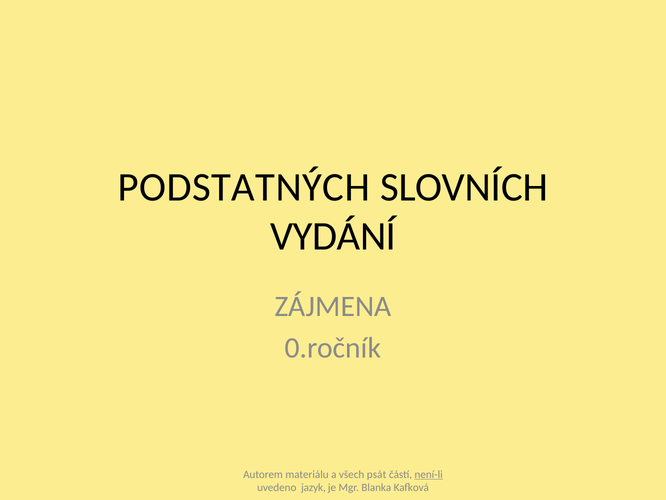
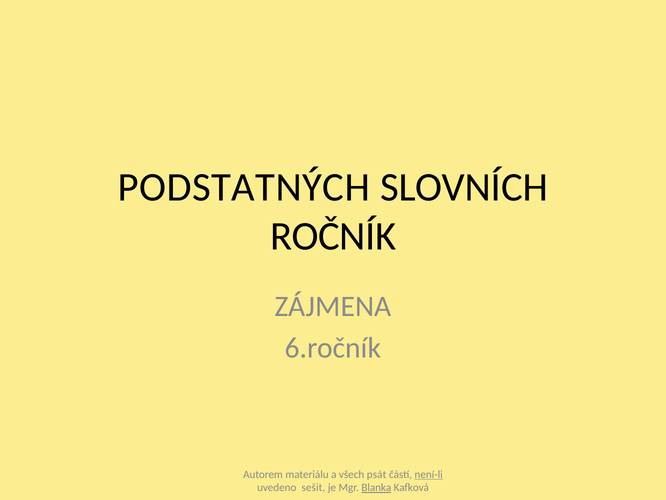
VYDÁNÍ: VYDÁNÍ -> ROČNÍK
0.ročník: 0.ročník -> 6.ročník
jazyk: jazyk -> sešit
Blanka underline: none -> present
